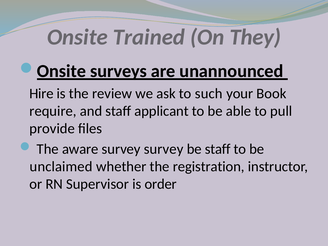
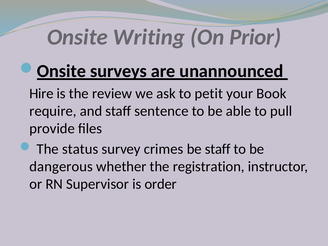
Trained: Trained -> Writing
They: They -> Prior
such: such -> petit
applicant: applicant -> sentence
aware: aware -> status
survey survey: survey -> crimes
unclaimed: unclaimed -> dangerous
